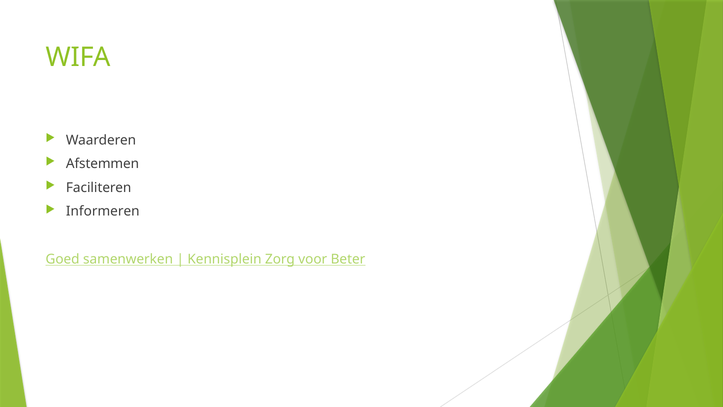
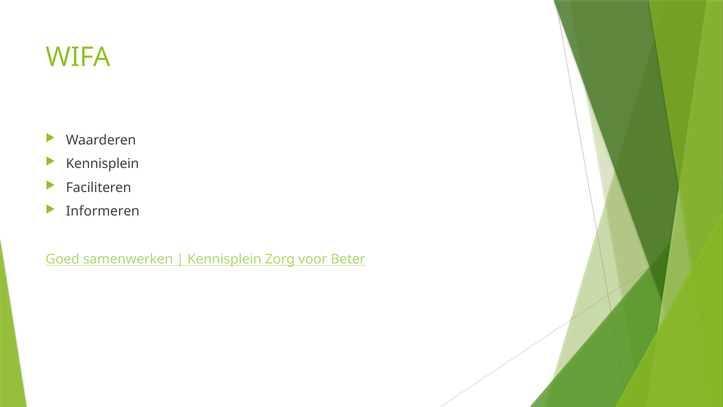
Afstemmen at (102, 164): Afstemmen -> Kennisplein
